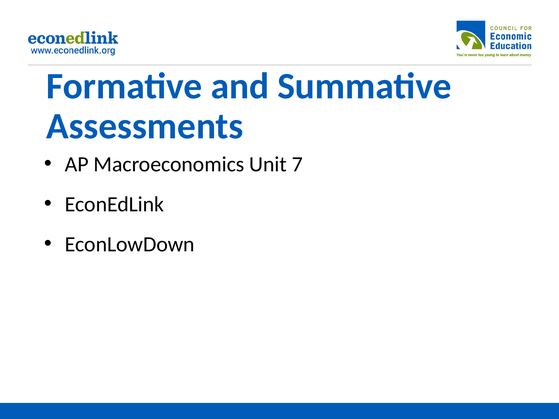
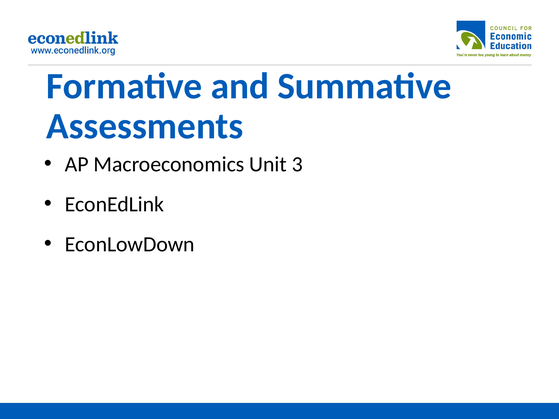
7: 7 -> 3
